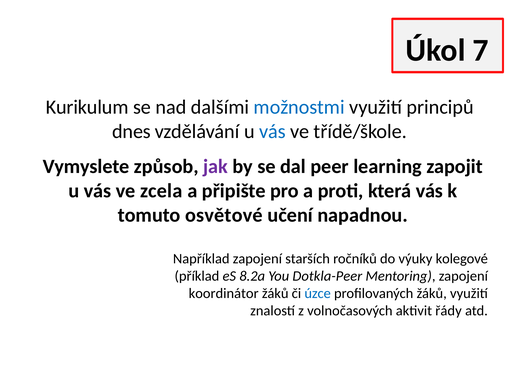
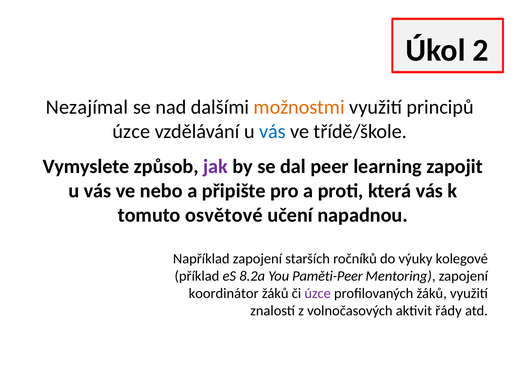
7: 7 -> 2
Kurikulum: Kurikulum -> Nezajímal
možnostmi colour: blue -> orange
dnes at (132, 131): dnes -> úzce
zcela: zcela -> nebo
Dotkla-Peer: Dotkla-Peer -> Paměti-Peer
úzce at (318, 294) colour: blue -> purple
